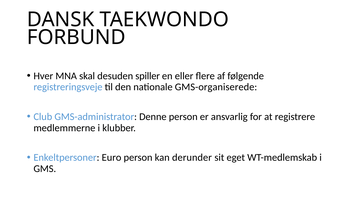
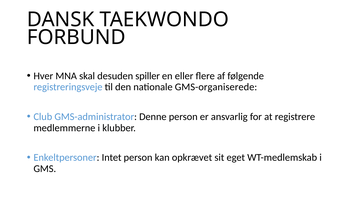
Euro: Euro -> Intet
derunder: derunder -> opkrævet
